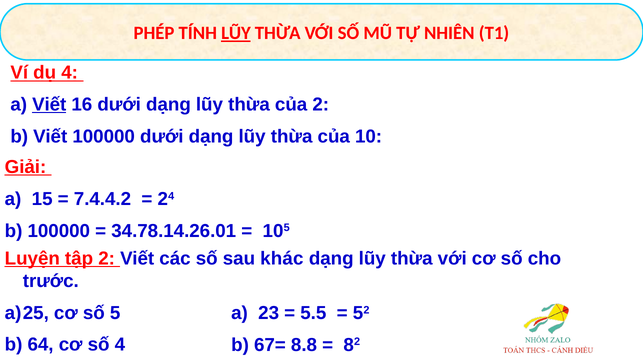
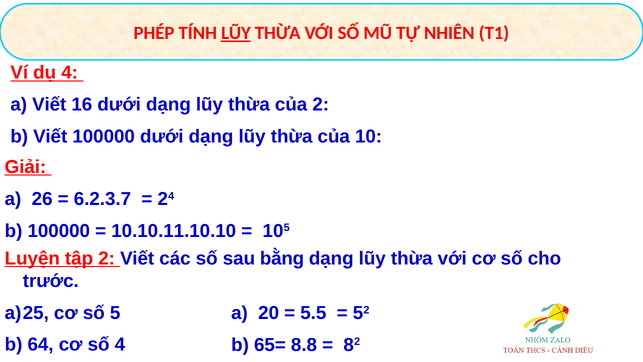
Viết at (49, 104) underline: present -> none
15: 15 -> 26
7.4.4.2: 7.4.4.2 -> 6.2.3.7
34.78.14.26.01: 34.78.14.26.01 -> 10.10.11.10.10
khác: khác -> bằng
23: 23 -> 20
67=: 67= -> 65=
